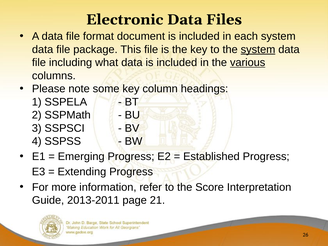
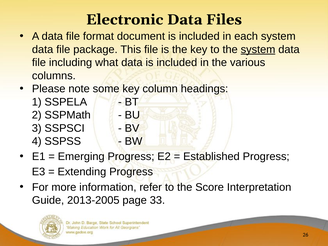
various underline: present -> none
2013-2011: 2013-2011 -> 2013-2005
21: 21 -> 33
